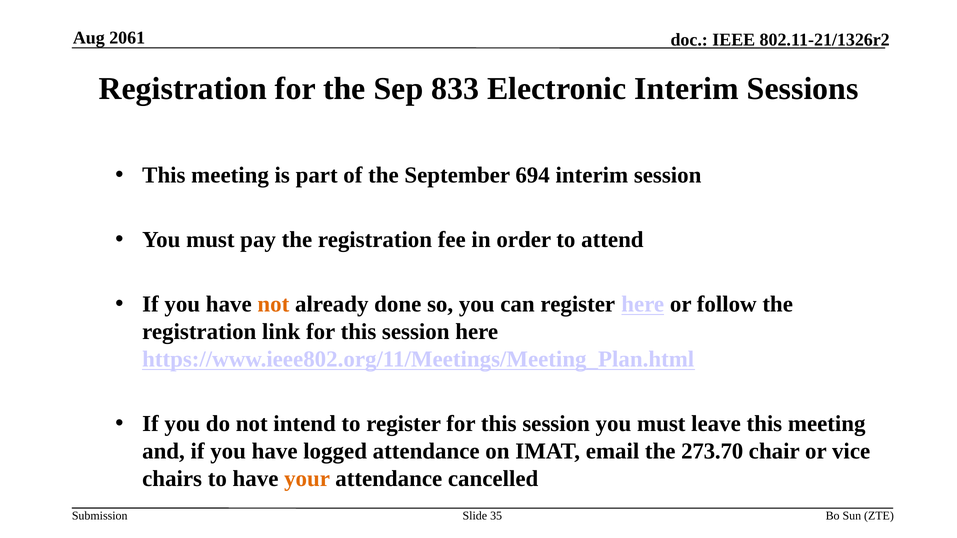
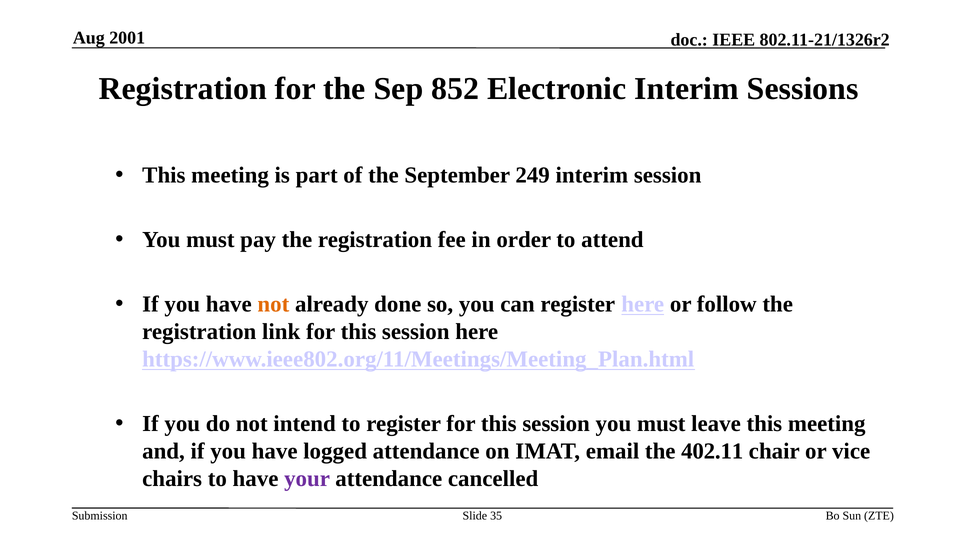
2061: 2061 -> 2001
833: 833 -> 852
694: 694 -> 249
273.70: 273.70 -> 402.11
your colour: orange -> purple
